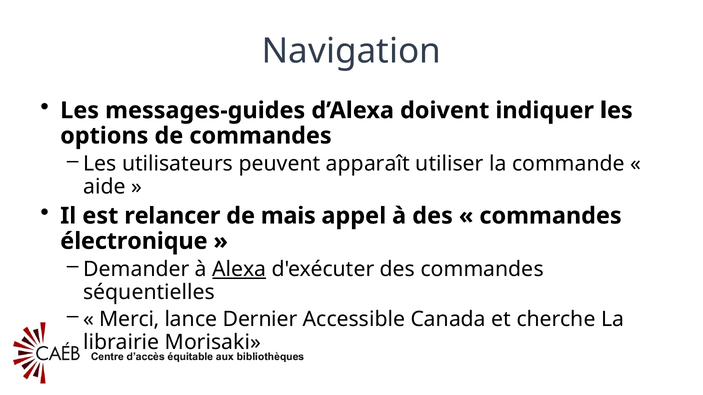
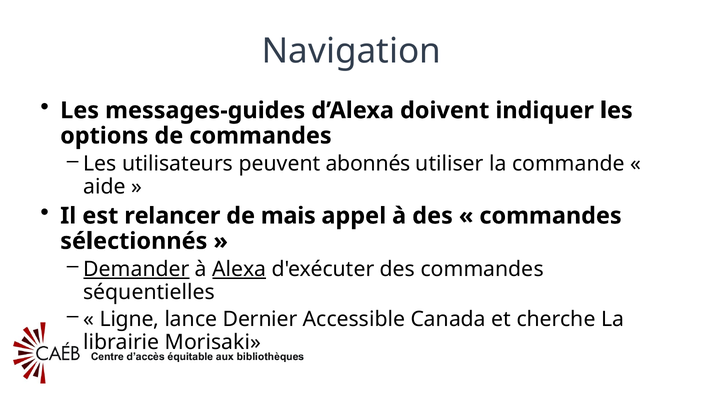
apparaît: apparaît -> abonnés
électronique: électronique -> sélectionnés
Demander underline: none -> present
Merci: Merci -> Ligne
